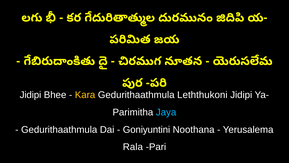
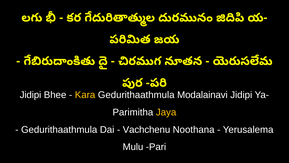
Leththukoni: Leththukoni -> Modalainavi
Jaya colour: light blue -> yellow
Goniyuntini: Goniyuntini -> Vachchenu
Rala: Rala -> Mulu
